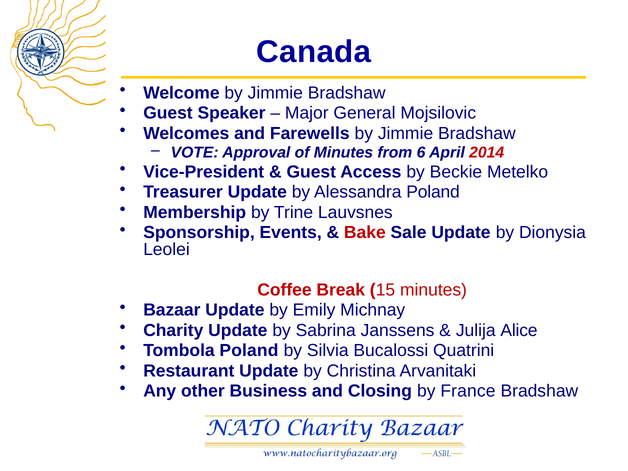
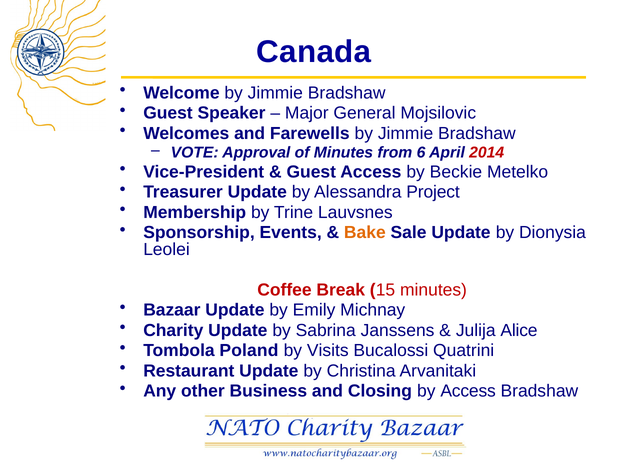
Alessandra Poland: Poland -> Project
Bake colour: red -> orange
Silvia: Silvia -> Visits
by France: France -> Access
